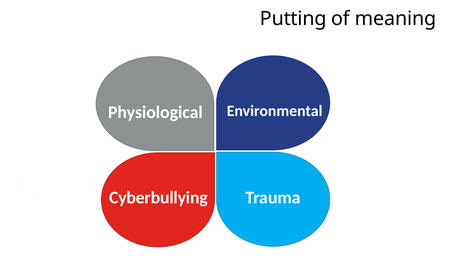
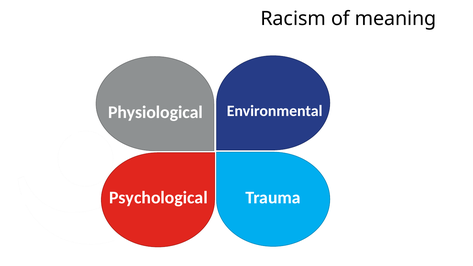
Putting: Putting -> Racism
Cyberbullying: Cyberbullying -> Psychological
